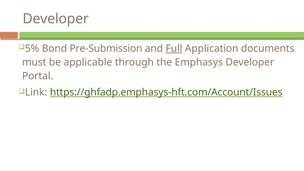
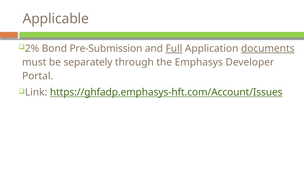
Developer at (56, 19): Developer -> Applicable
5%: 5% -> 2%
documents underline: none -> present
applicable: applicable -> separately
